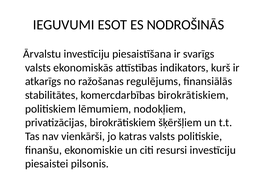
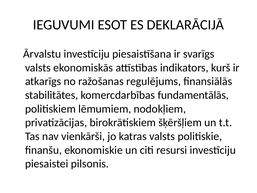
NODROŠINĀS: NODROŠINĀS -> DEKLARĀCIJĀ
komercdarbības birokrātiskiem: birokrātiskiem -> fundamentālās
